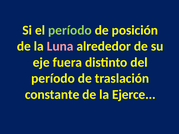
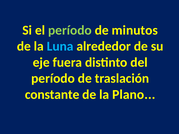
posición: posición -> minutos
Luna colour: pink -> light blue
Ejerce: Ejerce -> Plano
